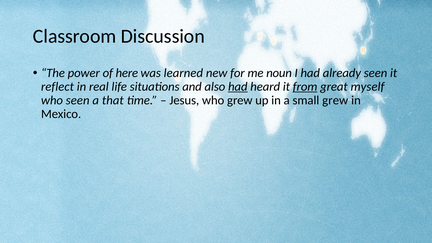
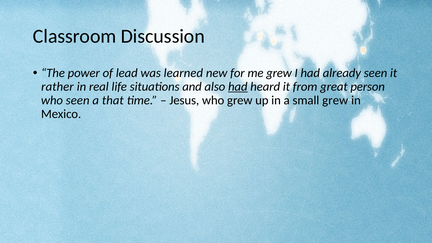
here: here -> lead
me noun: noun -> grew
reflect: reflect -> rather
from underline: present -> none
myself: myself -> person
